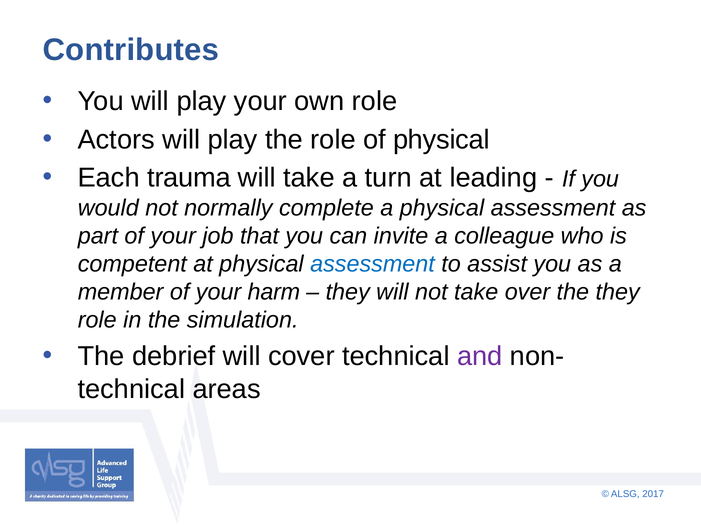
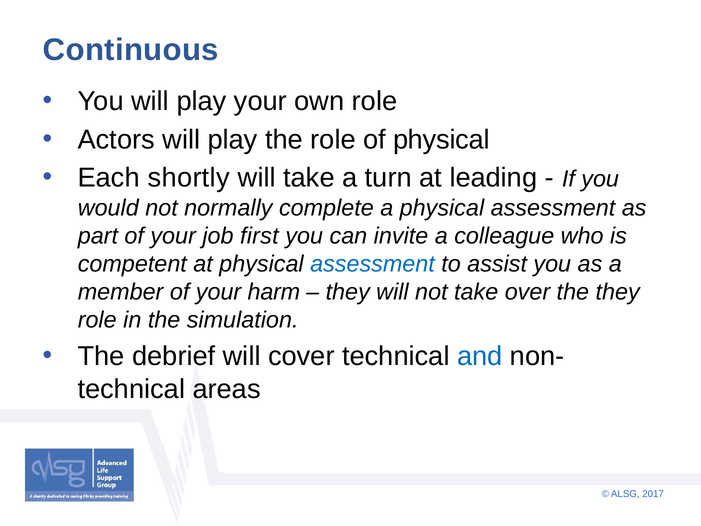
Contributes: Contributes -> Continuous
trauma: trauma -> shortly
that: that -> first
and colour: purple -> blue
